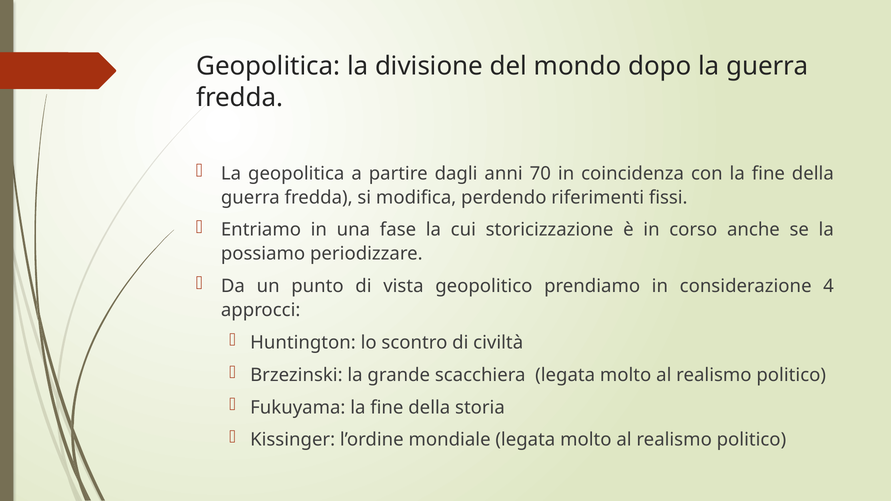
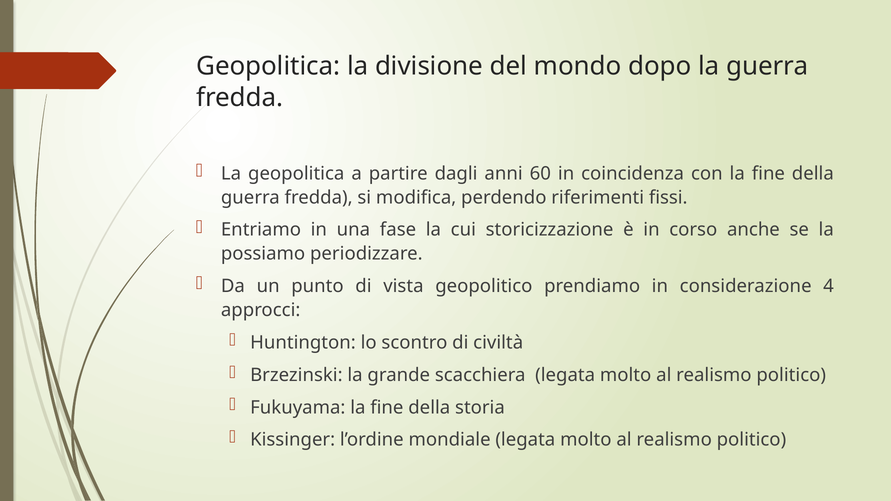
70: 70 -> 60
